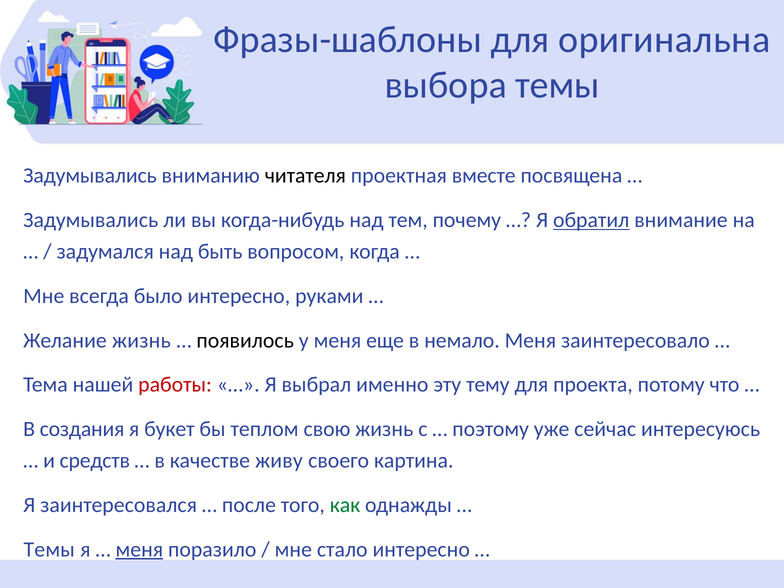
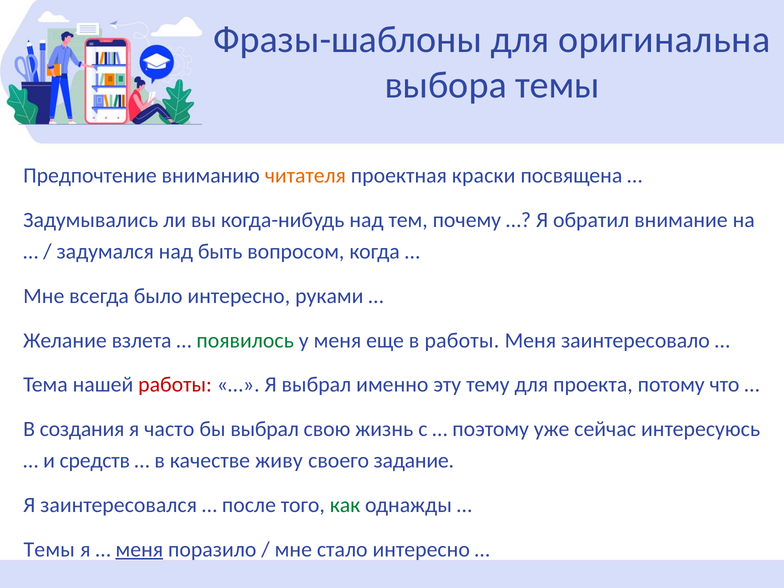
Задумывались at (90, 176): Задумывались -> Предпочтение
читателя colour: black -> orange
вместе: вместе -> краски
обратил underline: present -> none
Желание жизнь: жизнь -> взлета
появилось colour: black -> green
в немало: немало -> работы
букет: букет -> часто
бы теплом: теплом -> выбрал
картина: картина -> задание
